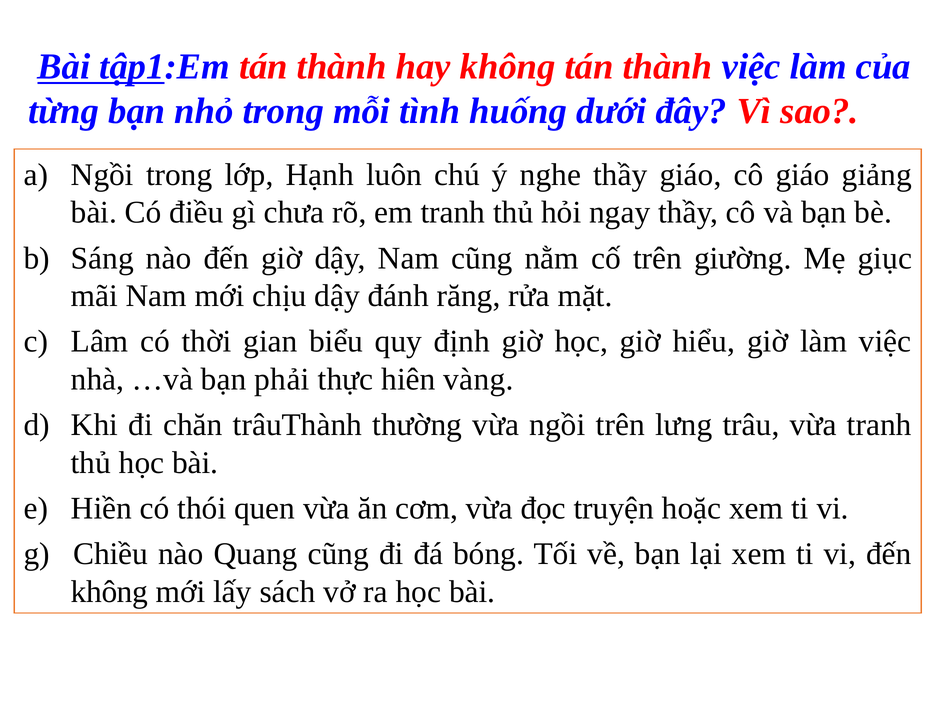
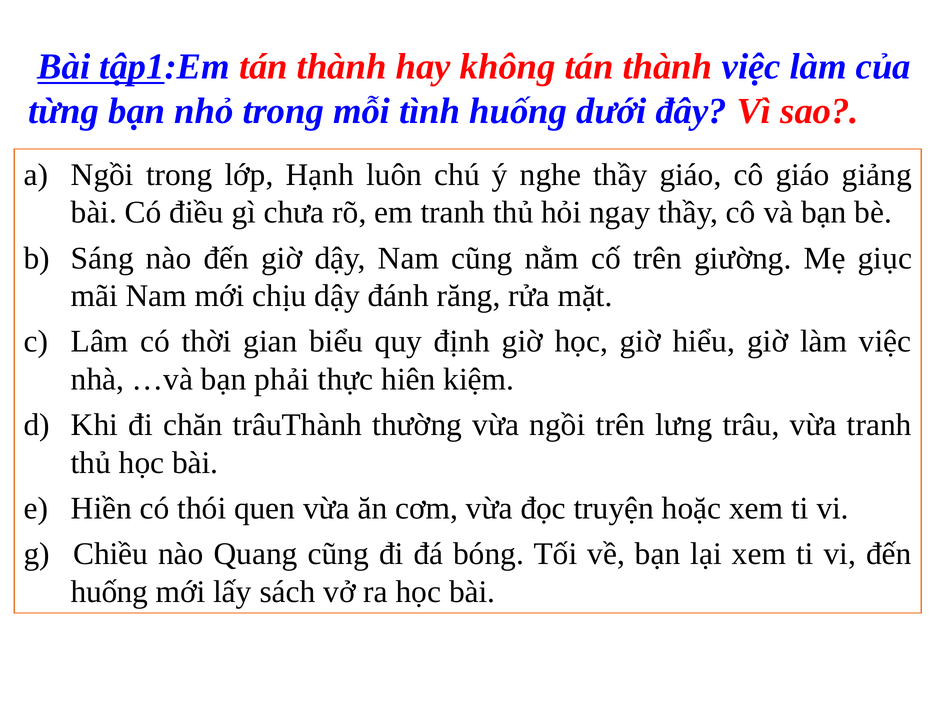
vàng: vàng -> kiệm
không at (109, 592): không -> huống
